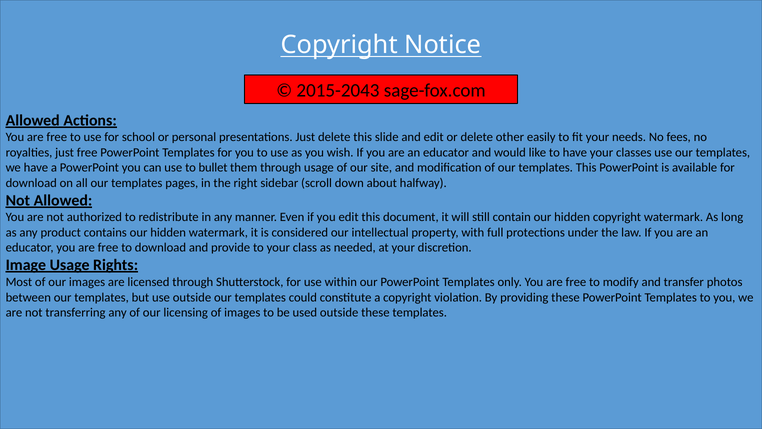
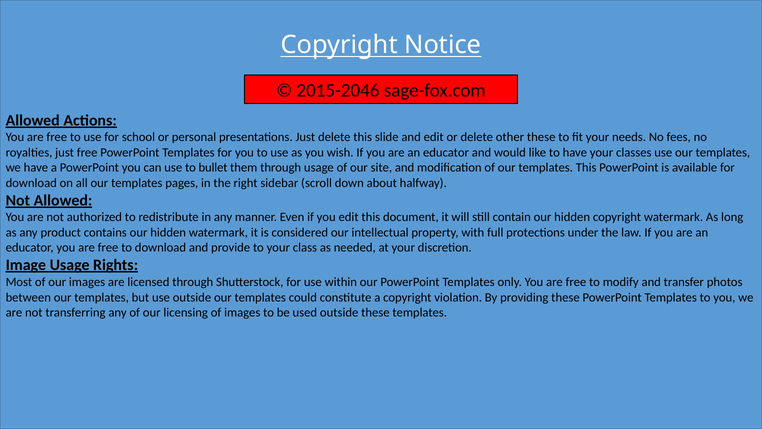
2015-2043: 2015-2043 -> 2015-2046
other easily: easily -> these
